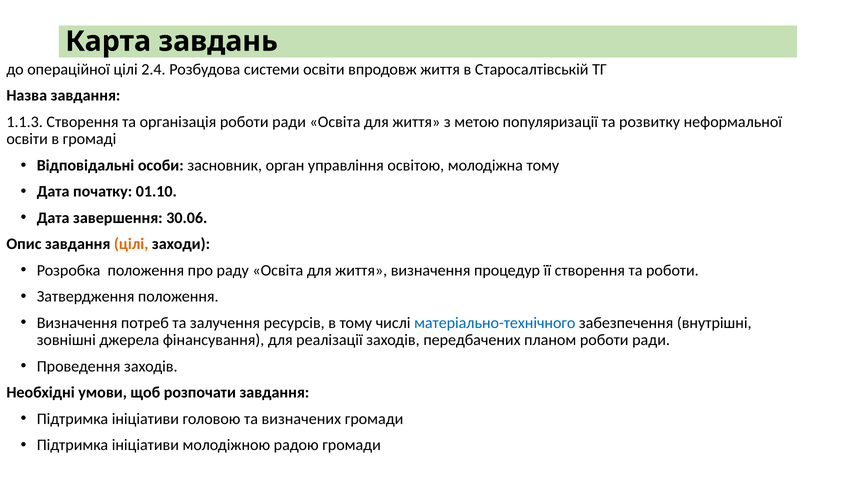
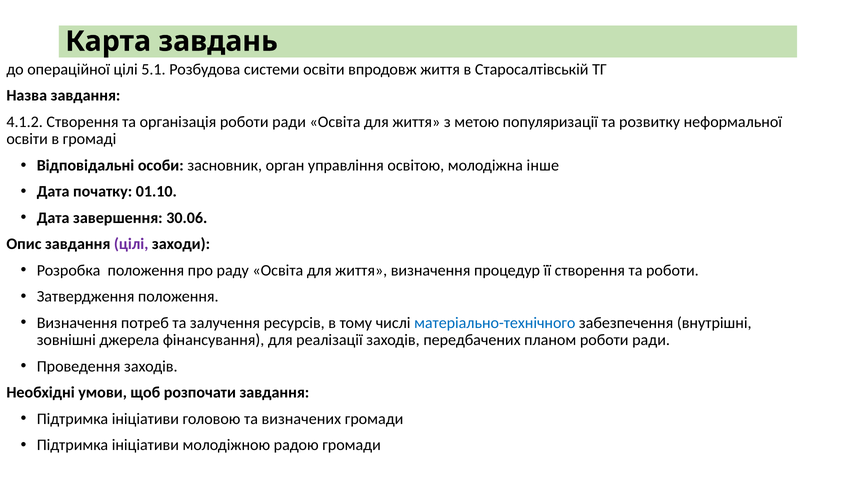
2.4: 2.4 -> 5.1
1.1.3: 1.1.3 -> 4.1.2
молодіжна тому: тому -> інше
цілі at (131, 244) colour: orange -> purple
